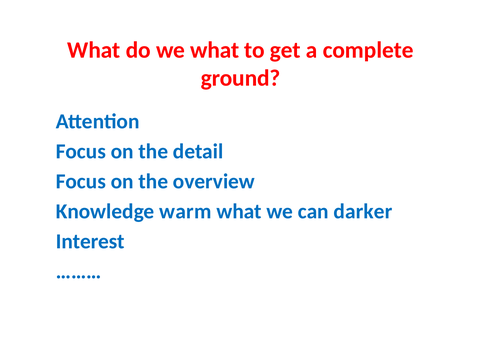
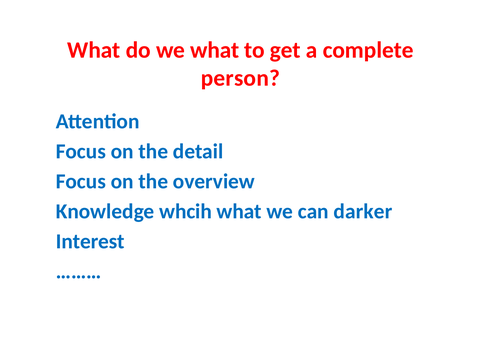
ground: ground -> person
warm: warm -> whcih
